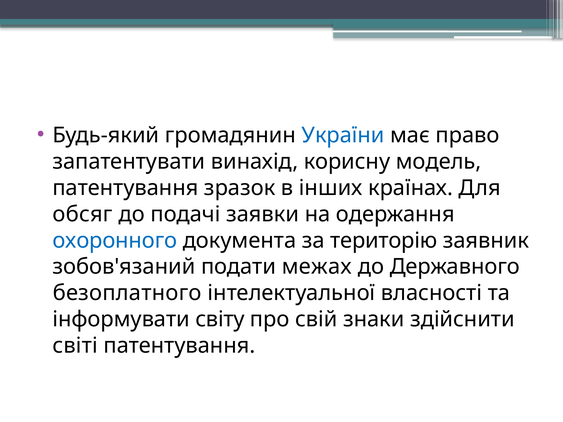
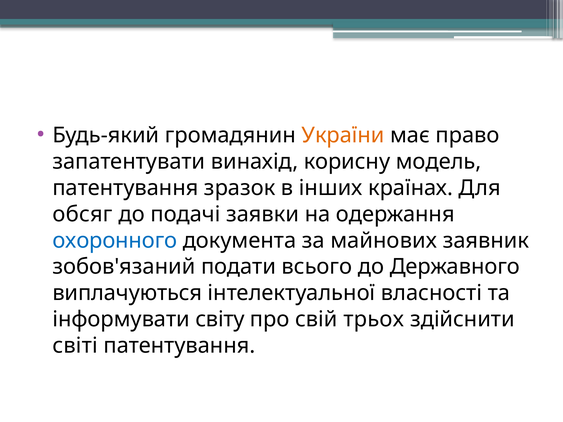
України colour: blue -> orange
територію: територію -> майнових
межах: межах -> всього
безоплатного: безоплатного -> виплачуються
знаки: знаки -> трьох
